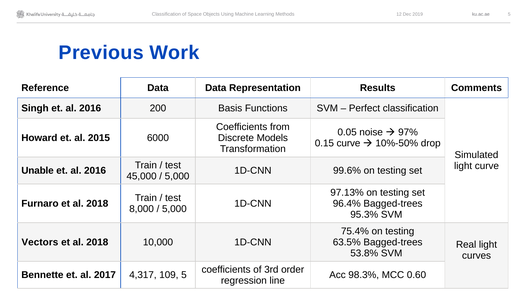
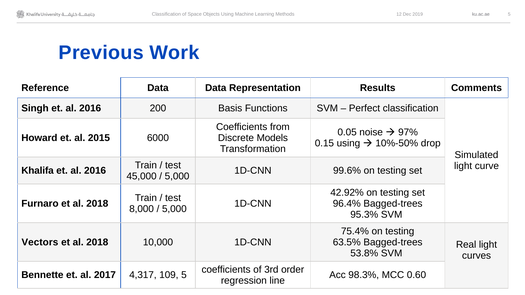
0.15 curve: curve -> using
Unable: Unable -> Khalifa
97.13%: 97.13% -> 42.92%
